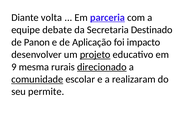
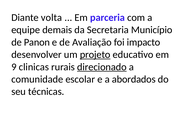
parceria underline: present -> none
debate: debate -> demais
Destinado: Destinado -> Município
Aplicação: Aplicação -> Avaliação
mesma: mesma -> clinicas
comunidade underline: present -> none
realizaram: realizaram -> abordados
permite: permite -> técnicas
